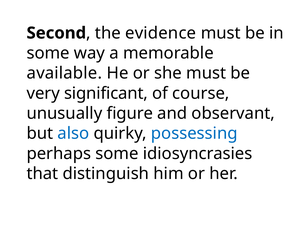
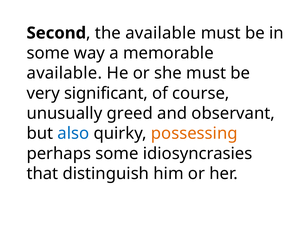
the evidence: evidence -> available
figure: figure -> greed
possessing colour: blue -> orange
